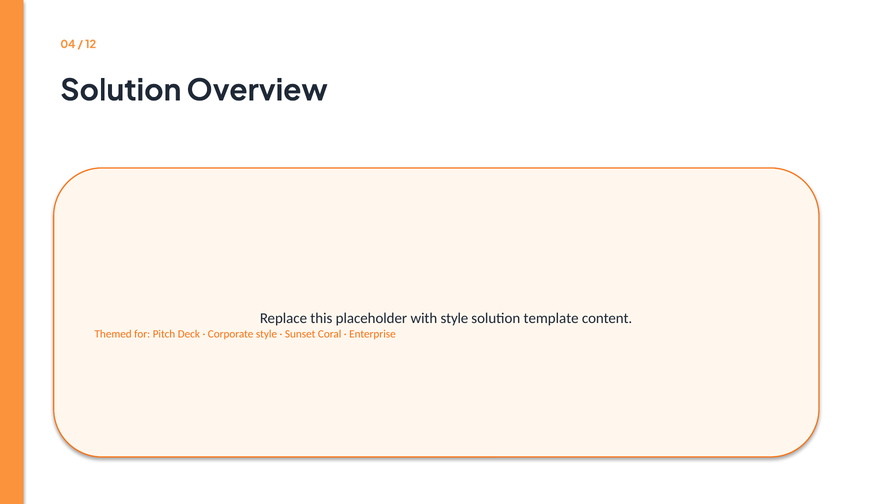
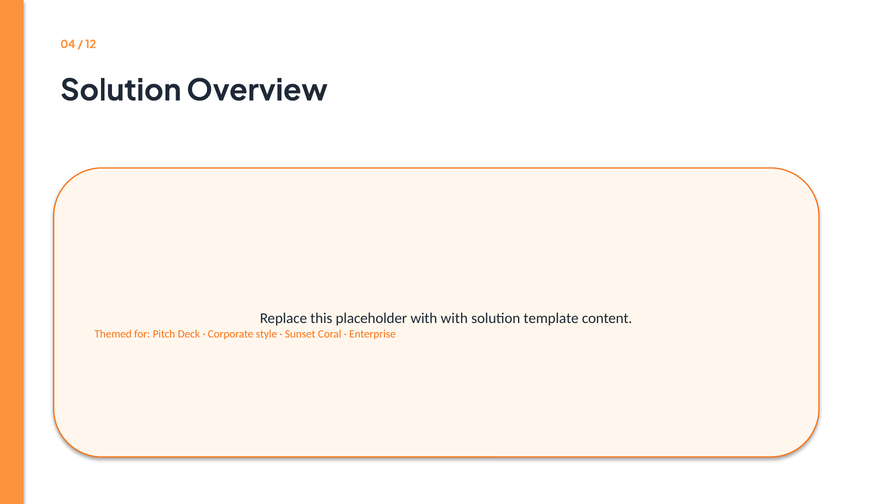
with style: style -> with
